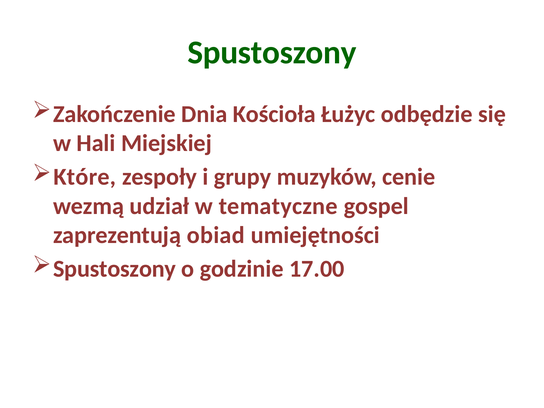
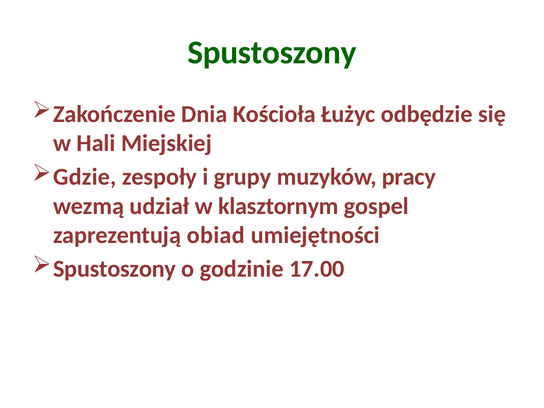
Które: Które -> Gdzie
cenie: cenie -> pracy
tematyczne: tematyczne -> klasztornym
